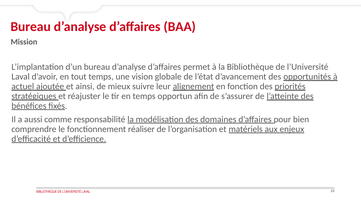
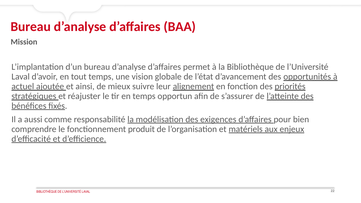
domaines: domaines -> exigences
réaliser: réaliser -> produit
